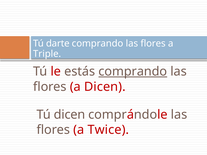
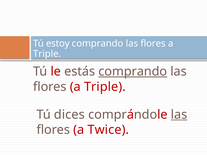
darte: darte -> estoy
Dicen at (105, 87): Dicen -> Triple
Tú dicen: dicen -> dices
las at (179, 115) underline: none -> present
